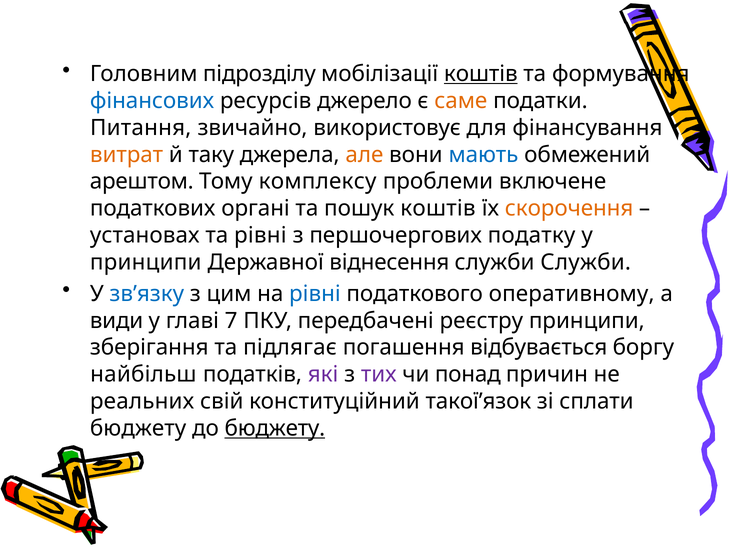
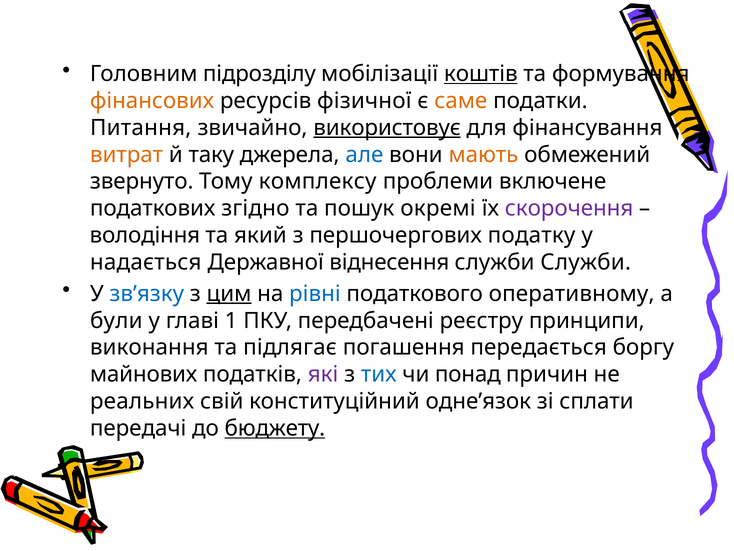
фінансових colour: blue -> orange
джерело: джерело -> фізичної
використовує underline: none -> present
але colour: orange -> blue
мають colour: blue -> orange
арештом: арештом -> звернуто
органі: органі -> згідно
пошук коштів: коштів -> окремі
скорочення colour: orange -> purple
установах: установах -> володіння
та рівні: рівні -> який
принципи at (146, 262): принципи -> надається
цим underline: none -> present
види: види -> були
7: 7 -> 1
зберігання: зберігання -> виконання
відбувається: відбувається -> передається
найбільш: найбільш -> майнових
тих colour: purple -> blue
такої’язок: такої’язок -> одне’язок
бюджету at (138, 428): бюджету -> передачі
